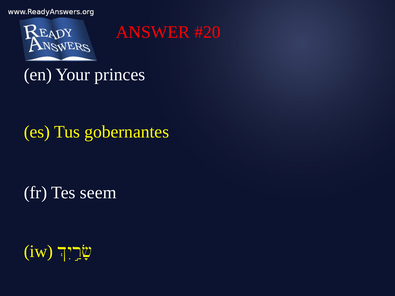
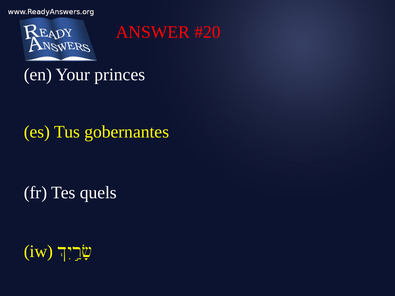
seem: seem -> quels
